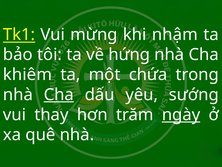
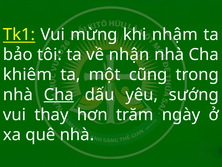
hứng: hứng -> nhận
chứa: chứa -> cũng
ngày underline: present -> none
